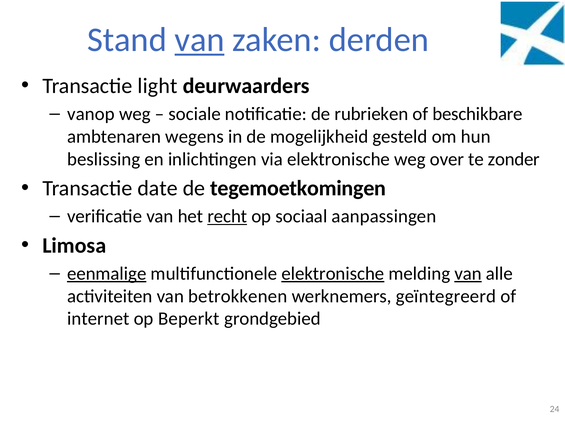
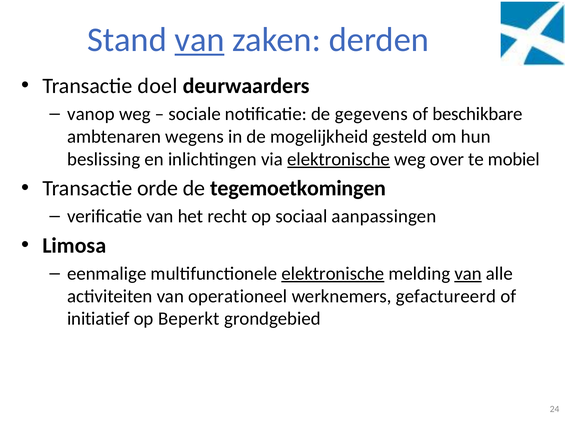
light: light -> doel
rubrieken: rubrieken -> gegevens
elektronische at (339, 159) underline: none -> present
zonder: zonder -> mobiel
date: date -> orde
recht underline: present -> none
eenmalige underline: present -> none
betrokkenen: betrokkenen -> operationeel
geïntegreerd: geïntegreerd -> gefactureerd
internet: internet -> initiatief
